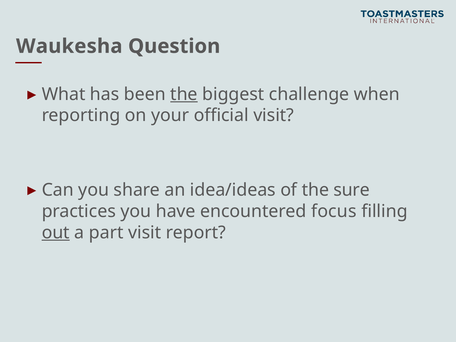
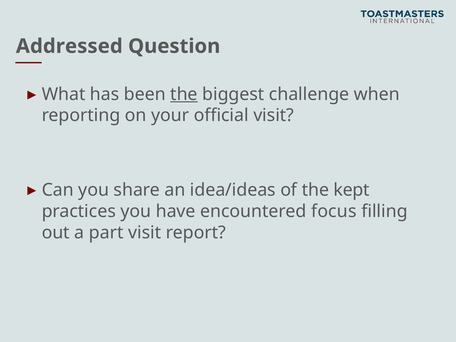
Waukesha: Waukesha -> Addressed
sure: sure -> kept
out underline: present -> none
